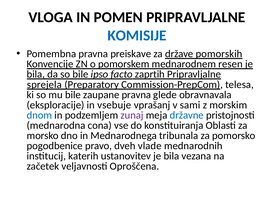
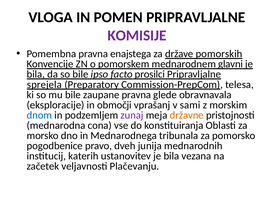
KOMISIJE colour: blue -> purple
preiskave: preiskave -> enajstega
resen: resen -> glavni
zaprtih: zaprtih -> prosilci
vsebuje: vsebuje -> območji
državne colour: blue -> orange
vlade: vlade -> junija
Oproščena: Oproščena -> Plačevanju
